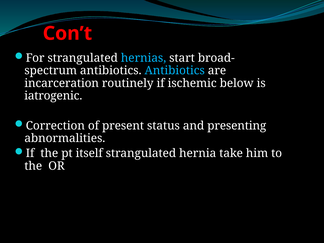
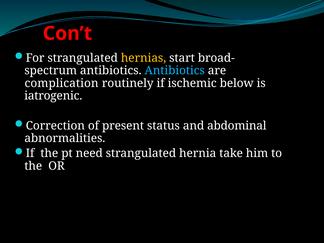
hernias colour: light blue -> yellow
incarceration: incarceration -> complication
presenting: presenting -> abdominal
itself: itself -> need
